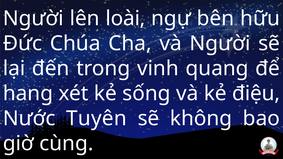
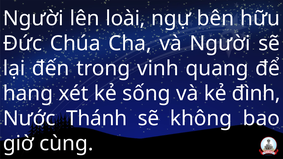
điệu: điệu -> đình
Tuyên: Tuyên -> Thánh
